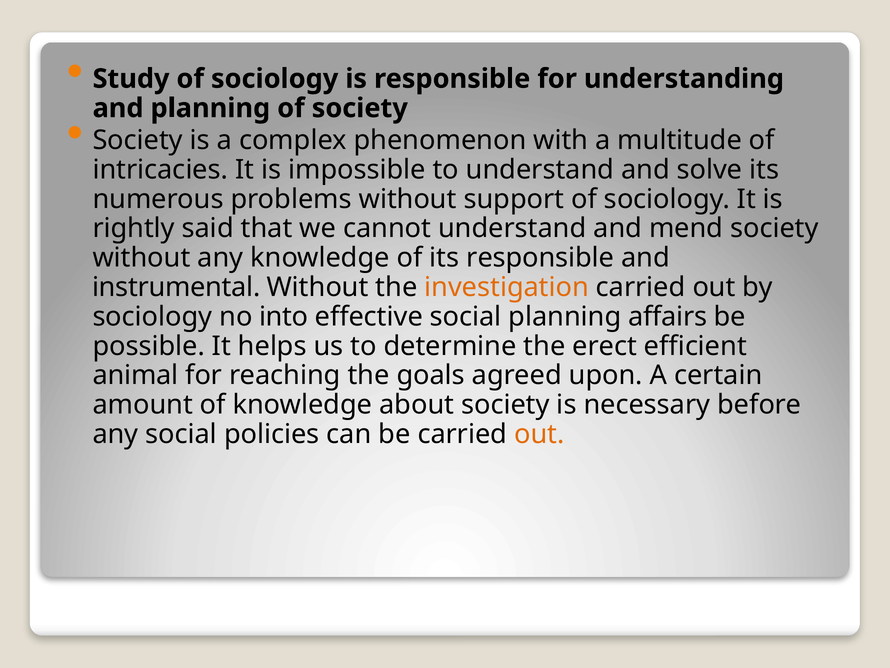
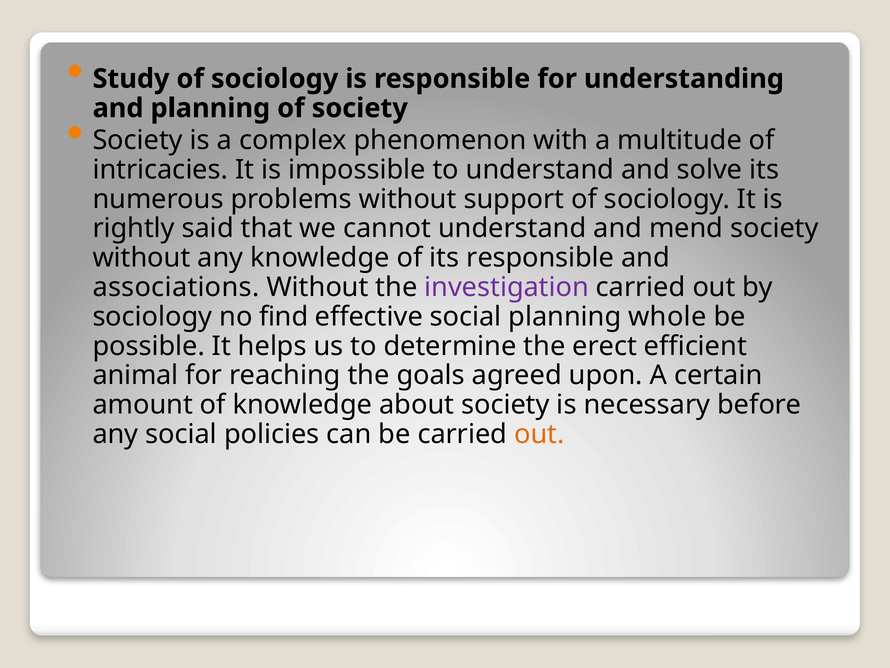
instrumental: instrumental -> associations
investigation colour: orange -> purple
into: into -> find
affairs: affairs -> whole
